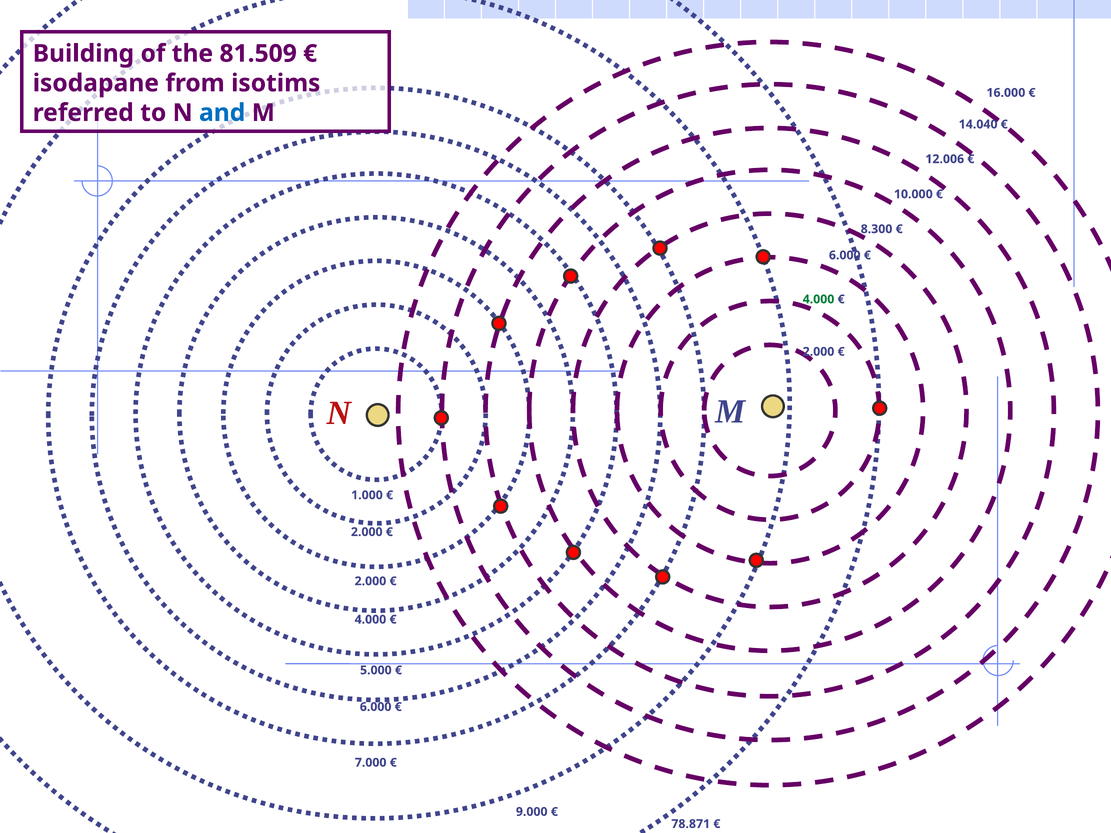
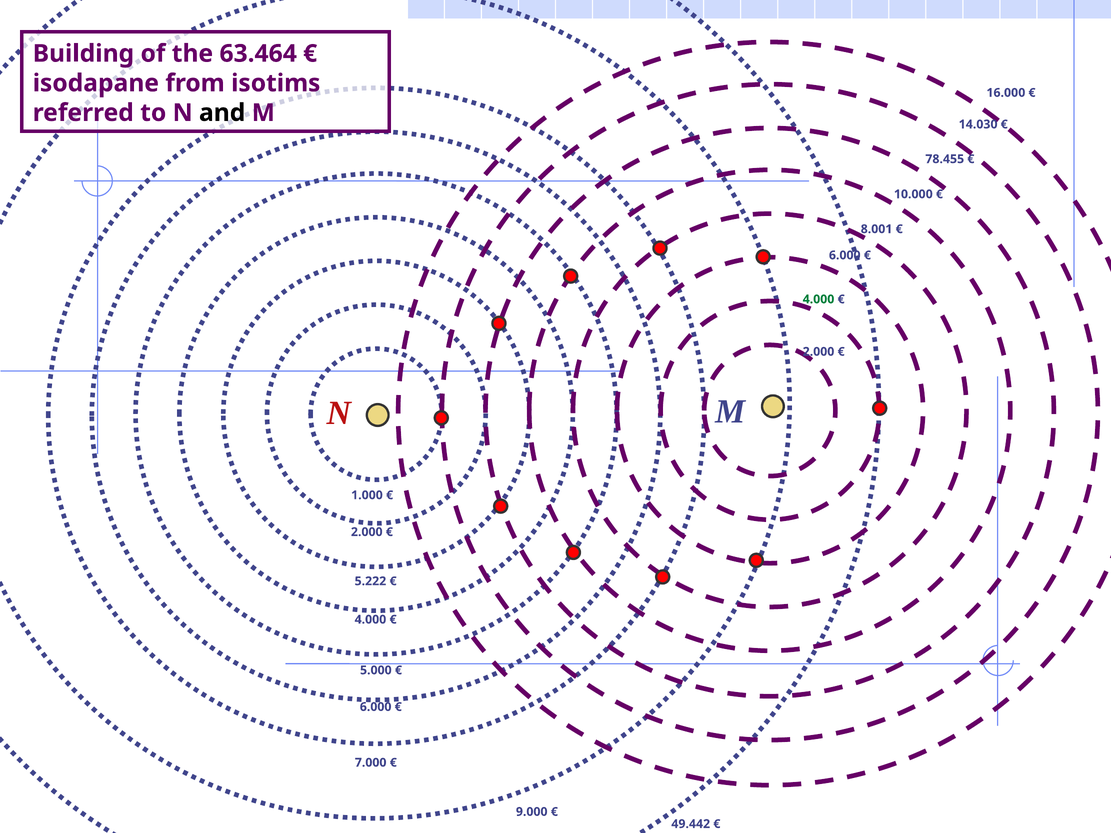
81.509: 81.509 -> 63.464
and colour: blue -> black
14.040: 14.040 -> 14.030
12.006: 12.006 -> 78.455
8.300: 8.300 -> 8.001
2.000 at (370, 581): 2.000 -> 5.222
78.871: 78.871 -> 49.442
